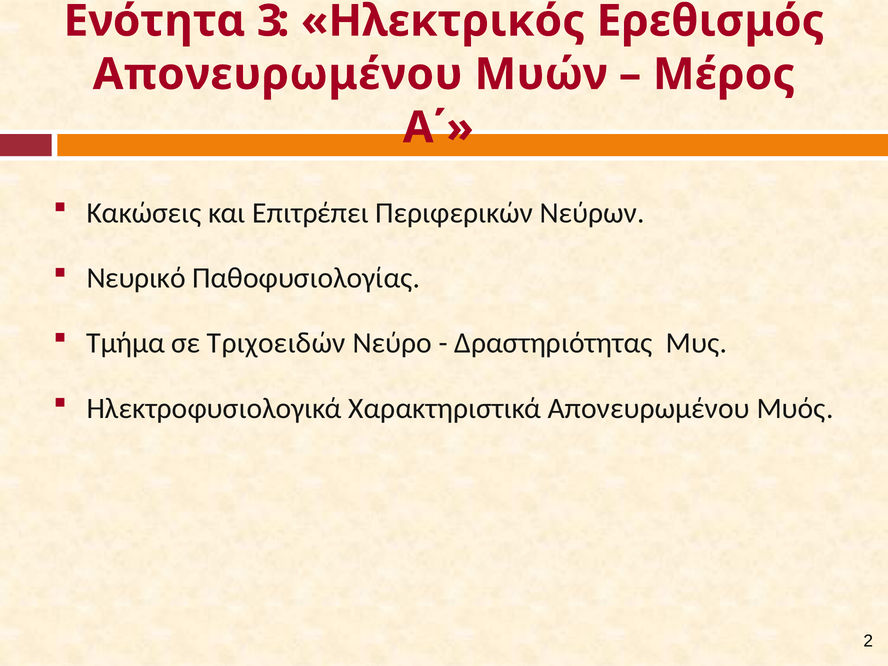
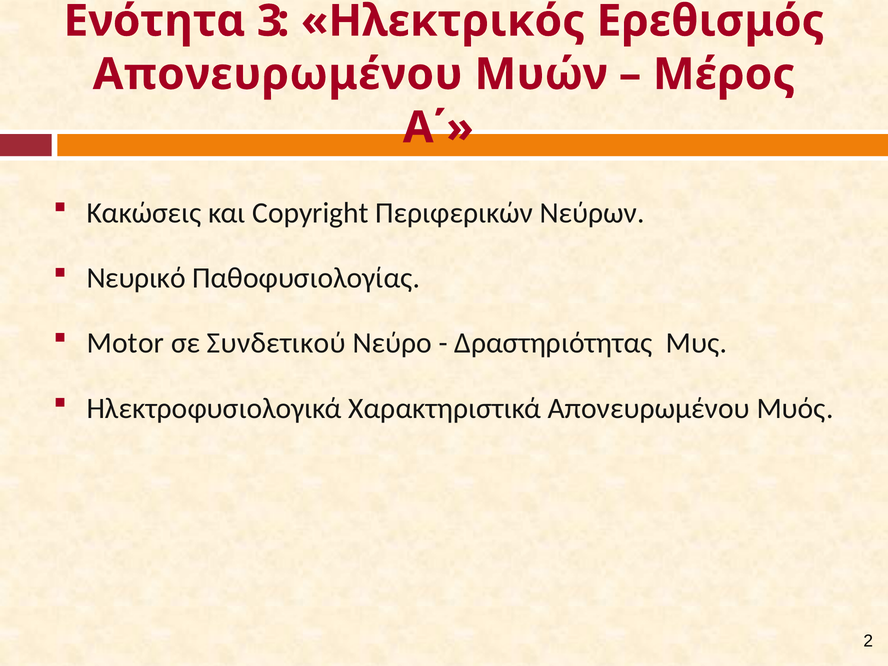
Επιτρέπει: Επιτρέπει -> Copyright
Τμήμα: Τμήμα -> Motor
Τριχοειδών: Τριχοειδών -> Συνδετικού
